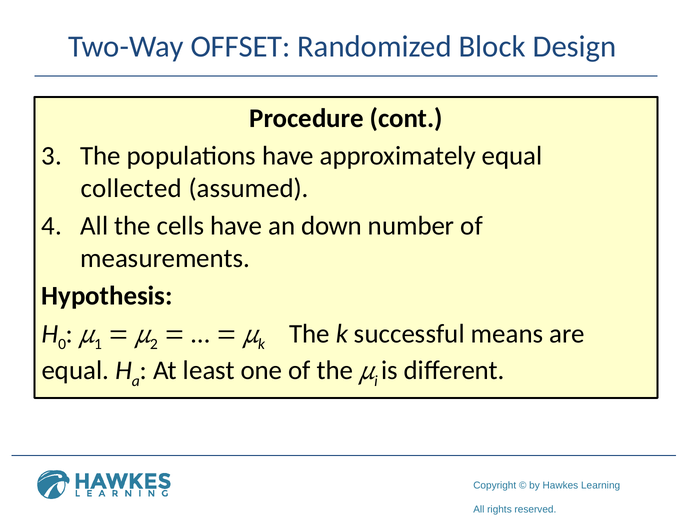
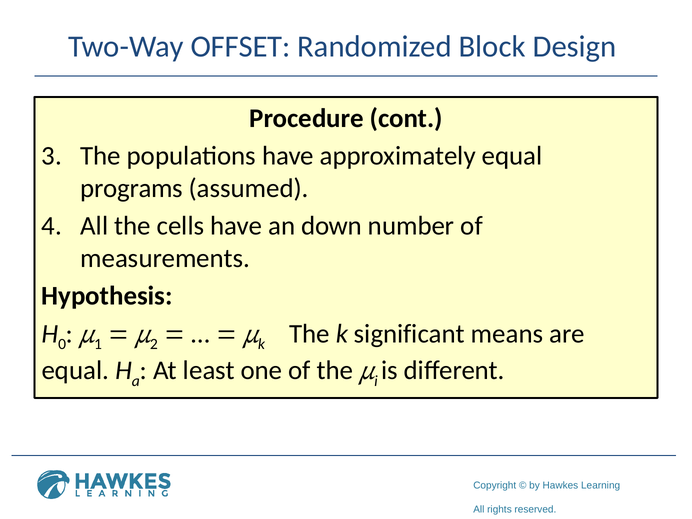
collected: collected -> programs
successful: successful -> significant
